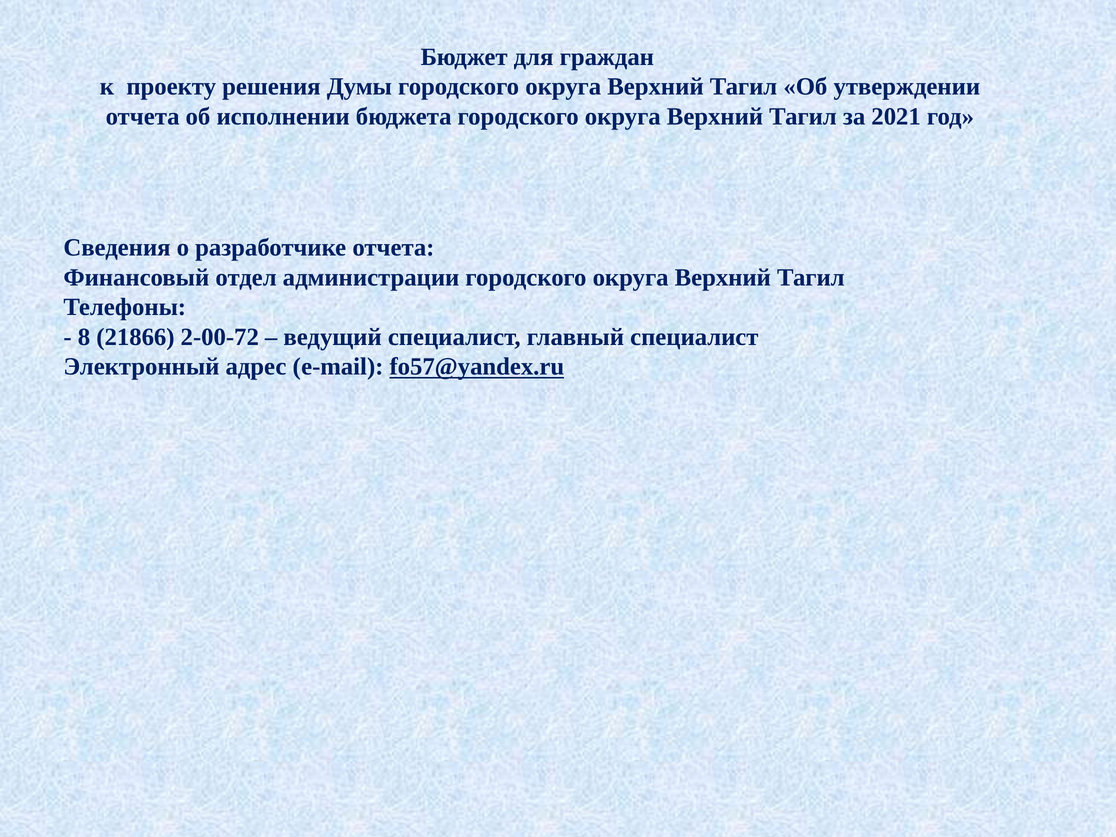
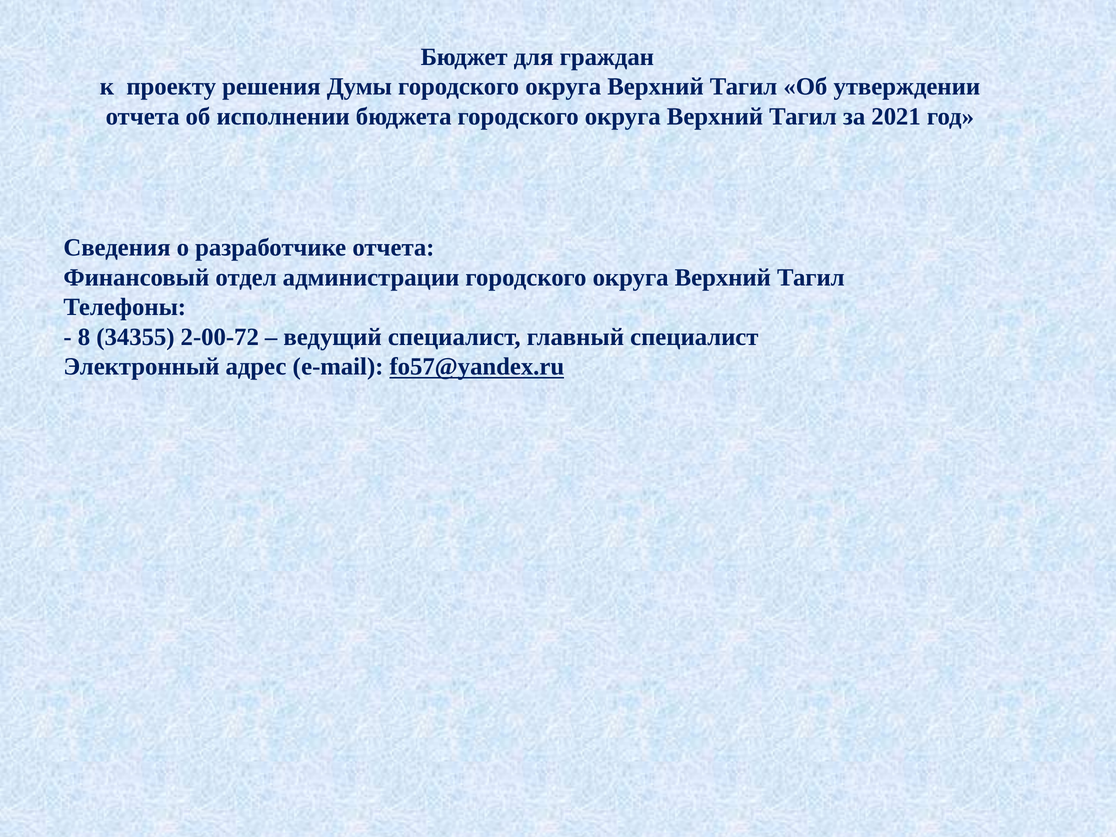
21866: 21866 -> 34355
